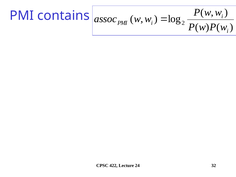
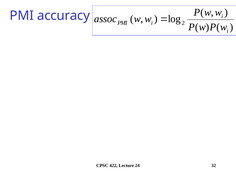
contains: contains -> accuracy
